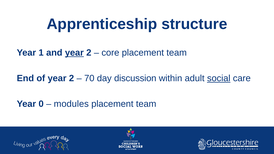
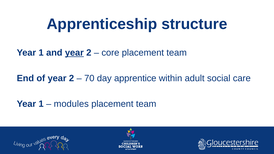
discussion: discussion -> apprentice
social underline: present -> none
0 at (41, 104): 0 -> 1
